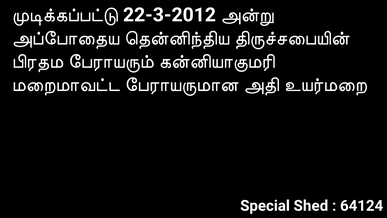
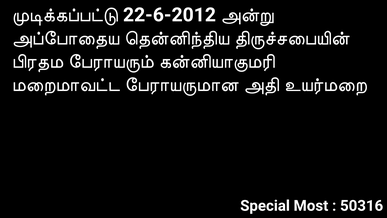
22-3-2012: 22-3-2012 -> 22-6-2012
Shed: Shed -> Most
64124: 64124 -> 50316
